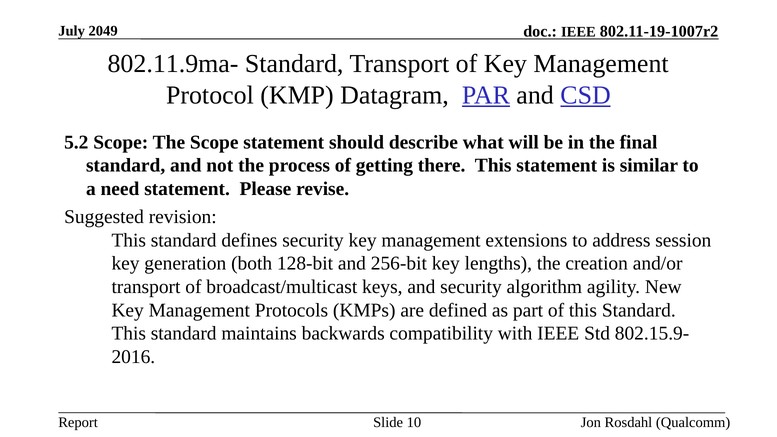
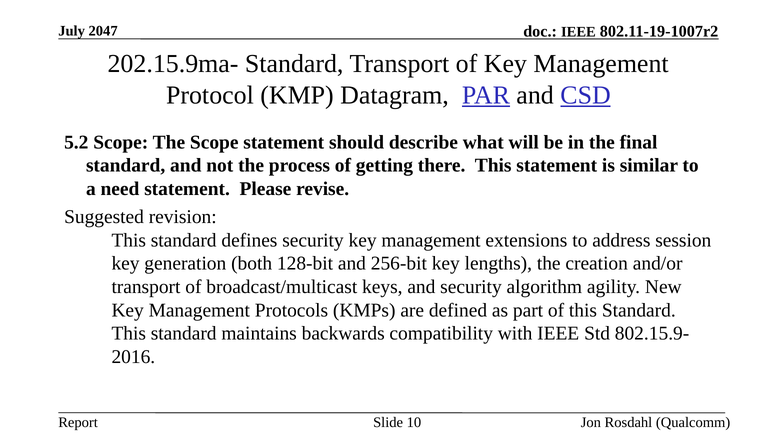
2049: 2049 -> 2047
802.11.9ma-: 802.11.9ma- -> 202.15.9ma-
